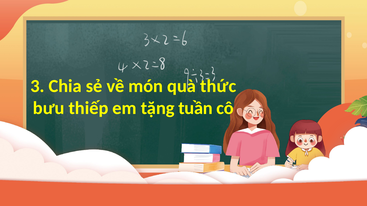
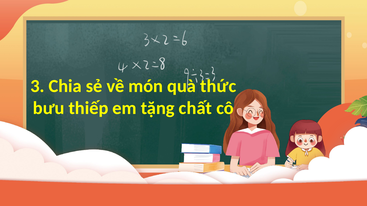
tuần: tuần -> chất
